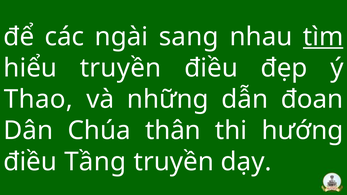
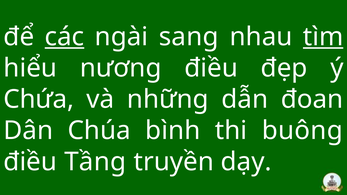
các underline: none -> present
hiểu truyền: truyền -> nương
Thao: Thao -> Chứa
thân: thân -> bình
hướng: hướng -> buông
